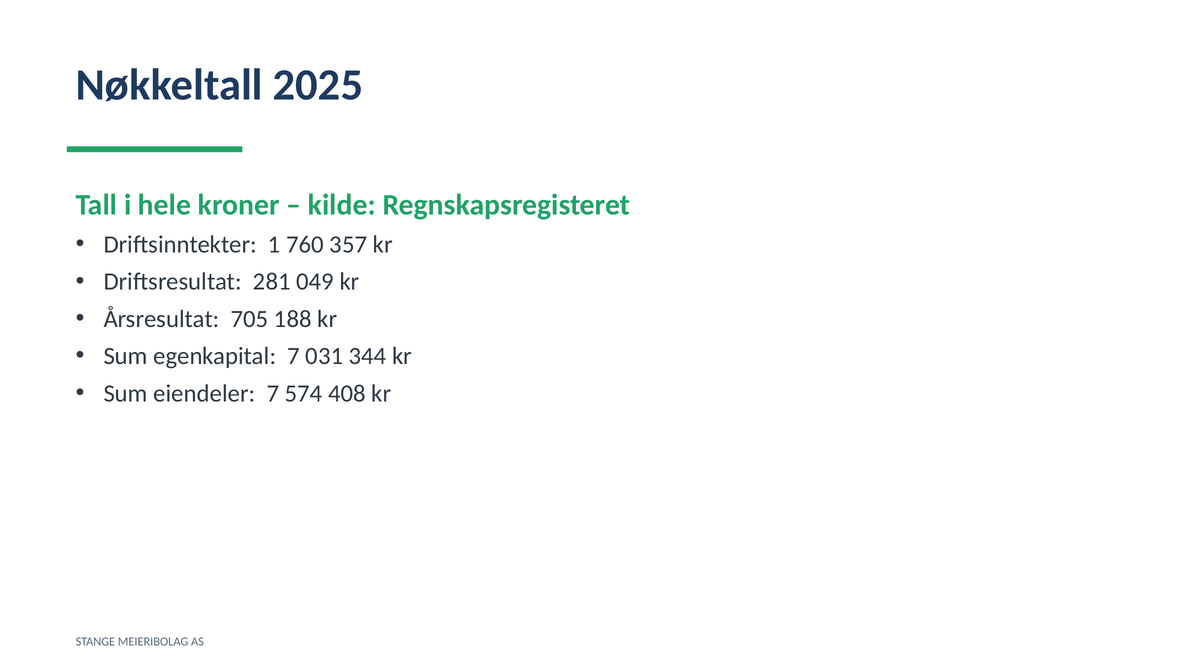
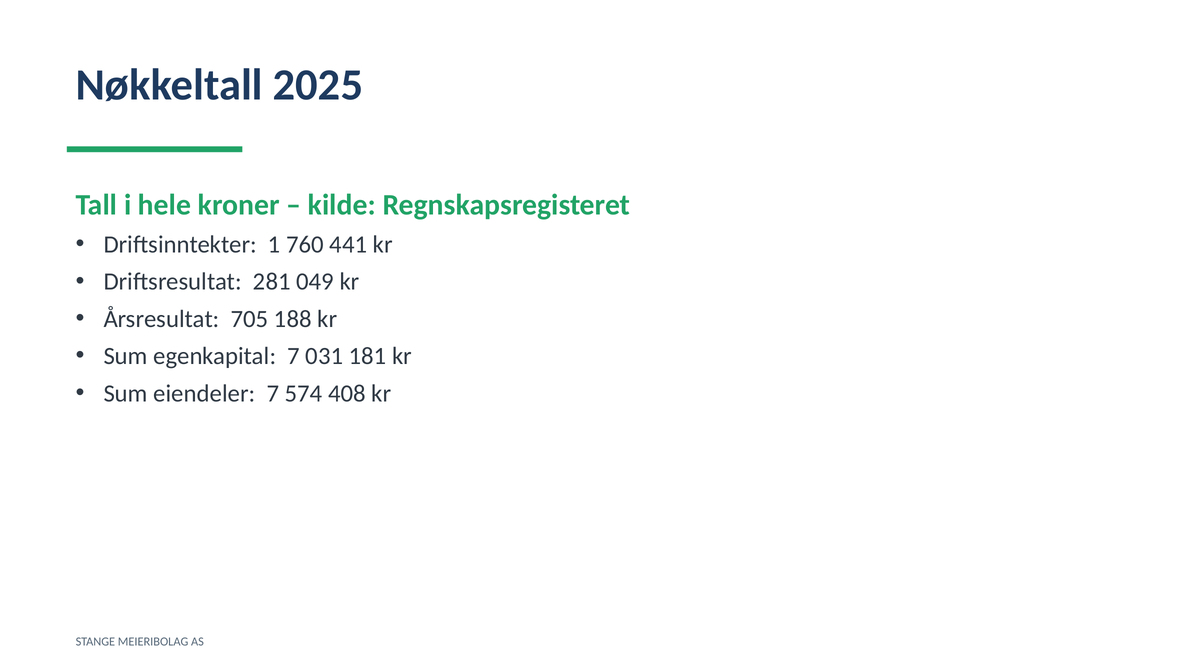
357: 357 -> 441
344: 344 -> 181
